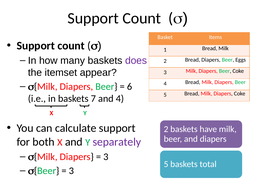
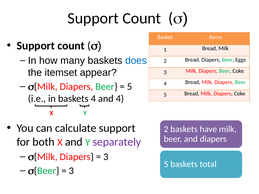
does colour: purple -> blue
6 at (130, 87): 6 -> 5
baskets 7: 7 -> 4
